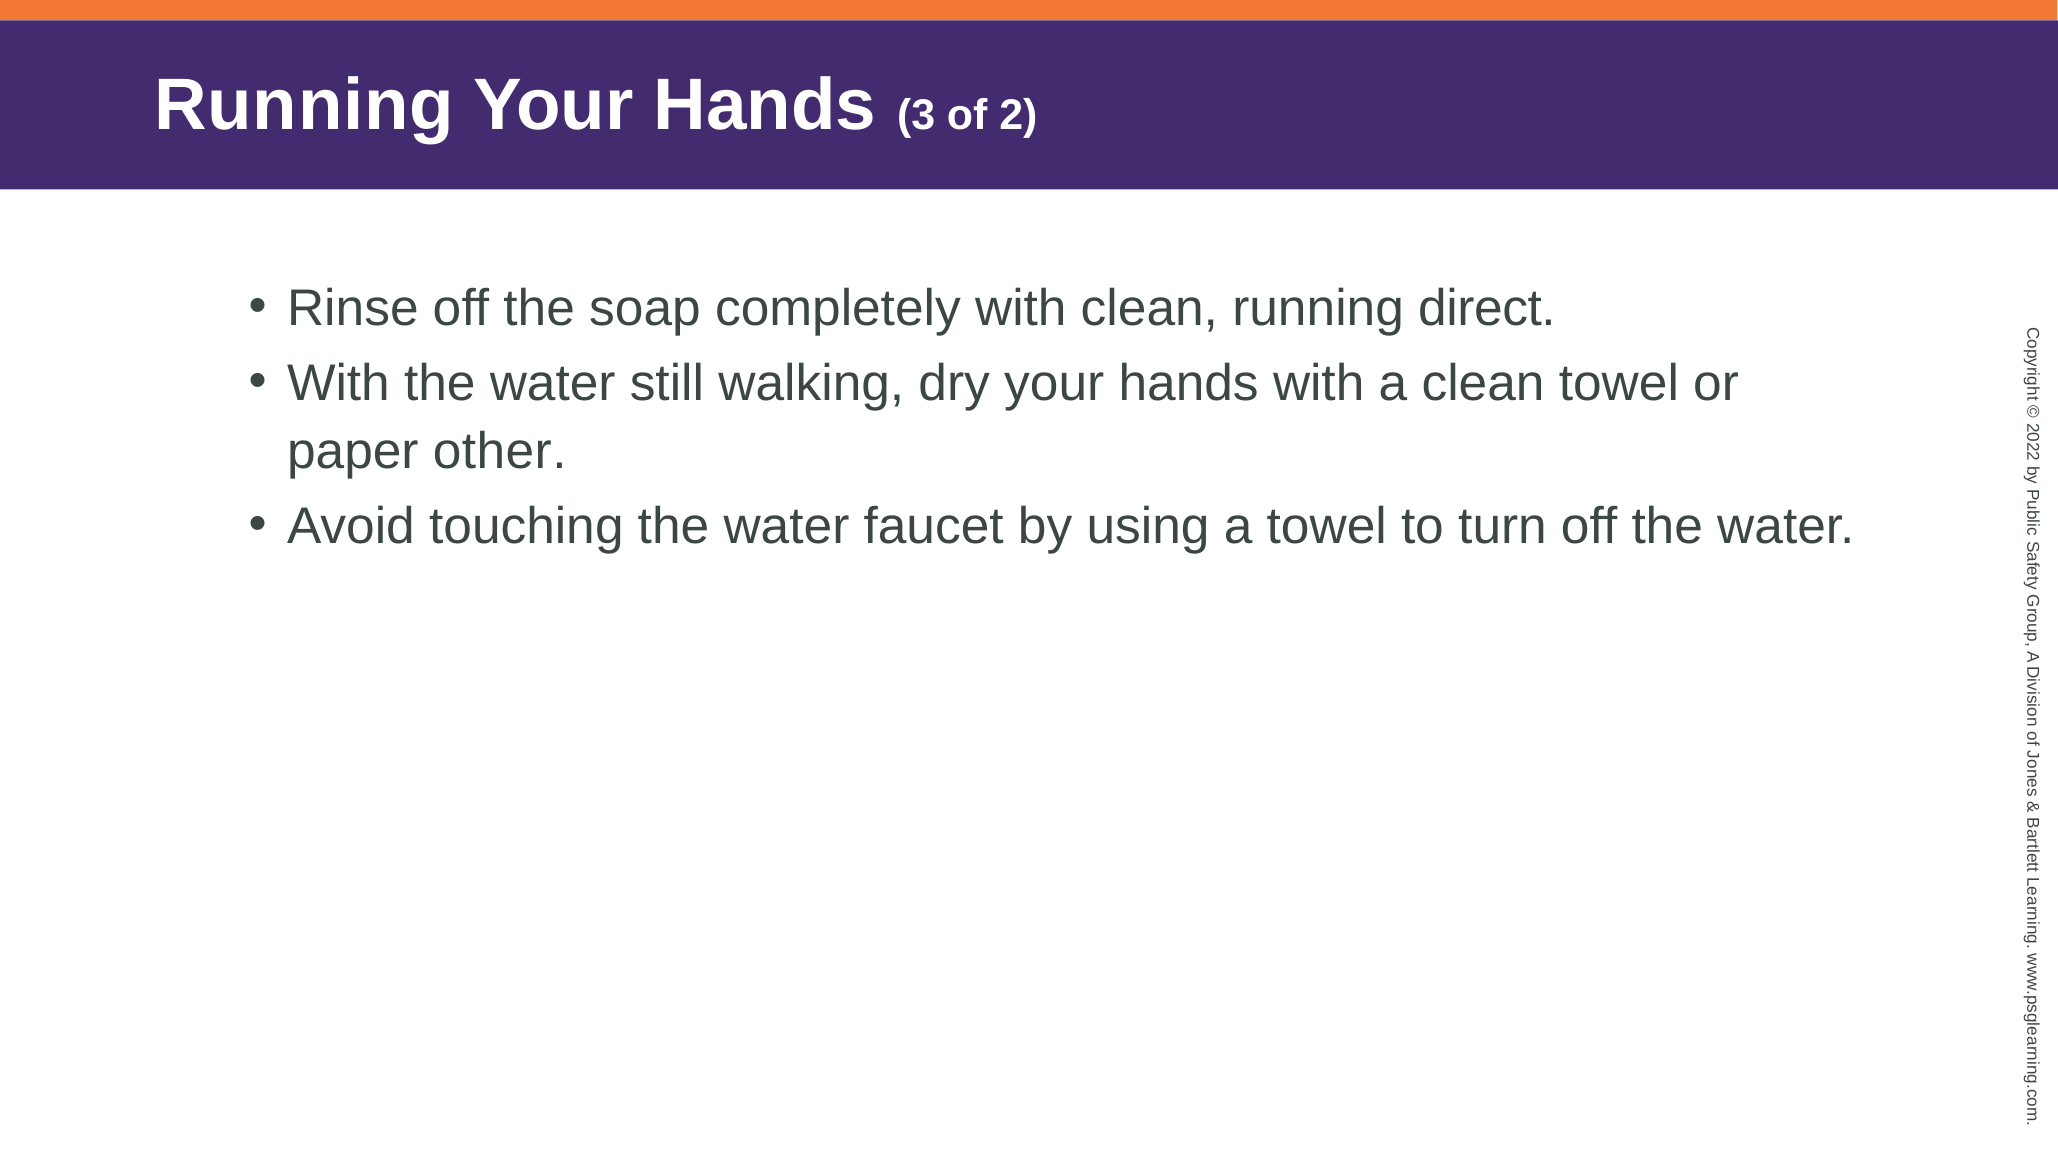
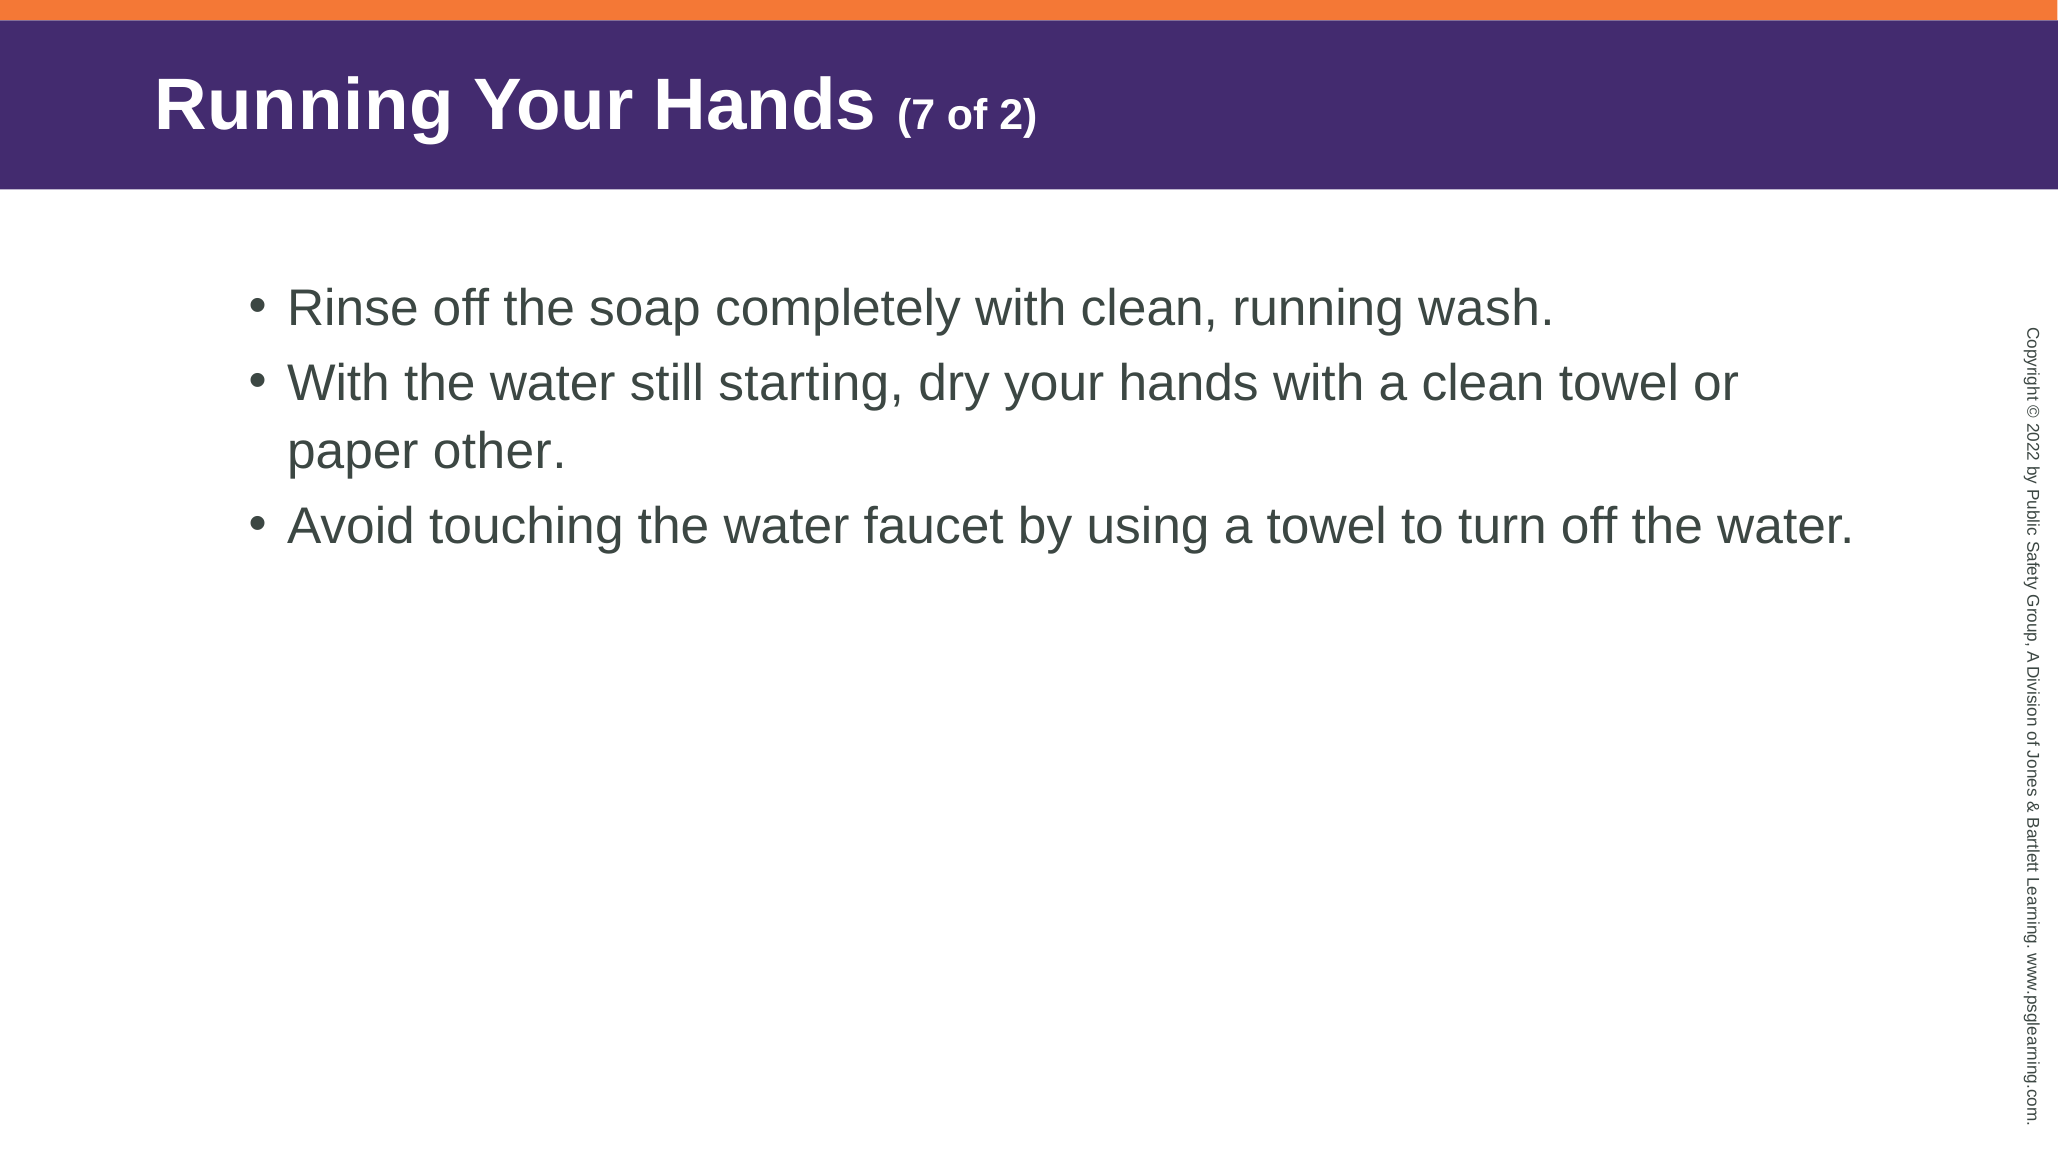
3: 3 -> 7
direct: direct -> wash
walking: walking -> starting
